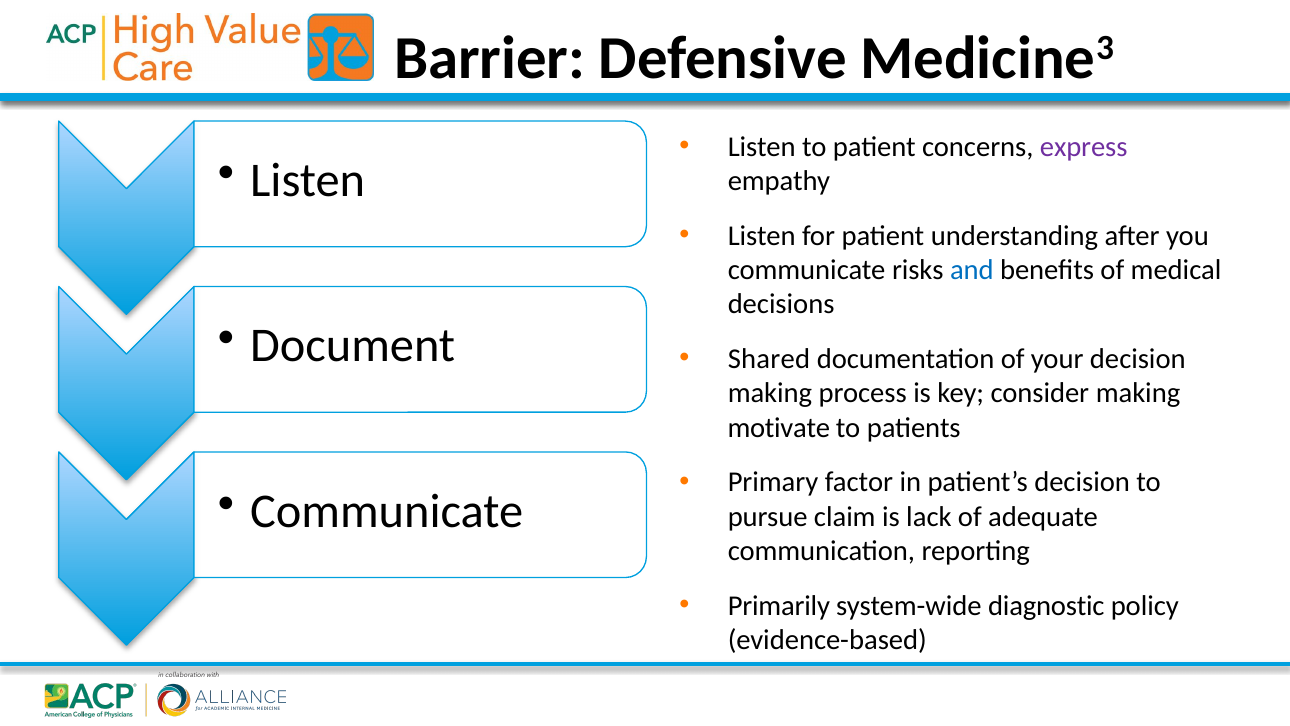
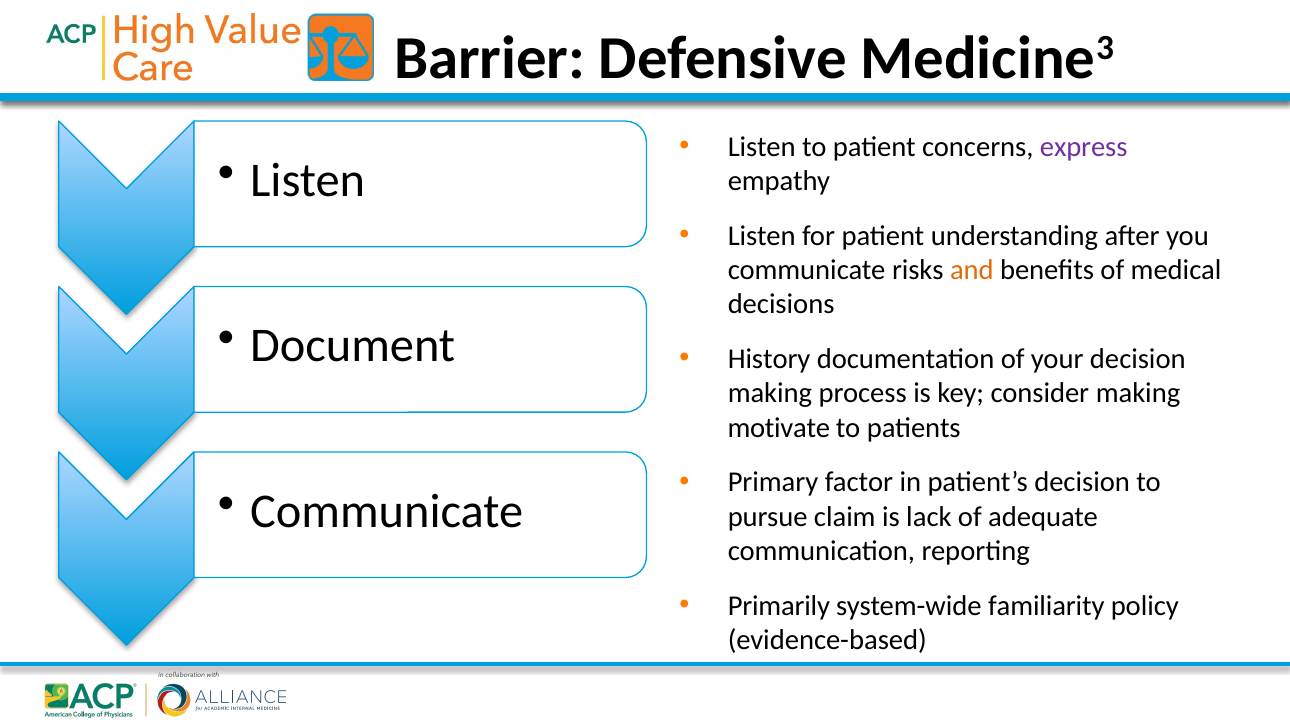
and colour: blue -> orange
Shared: Shared -> History
diagnostic: diagnostic -> familiarity
